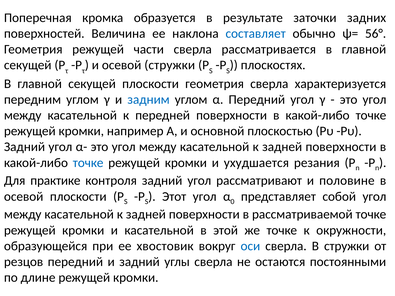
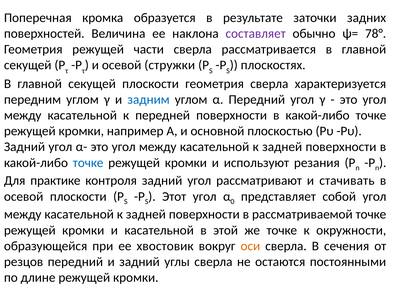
составляет colour: blue -> purple
56°: 56° -> 78°
ухудшается: ухудшается -> используют
половине: половине -> стачивать
оси colour: blue -> orange
В стружки: стружки -> сечения
